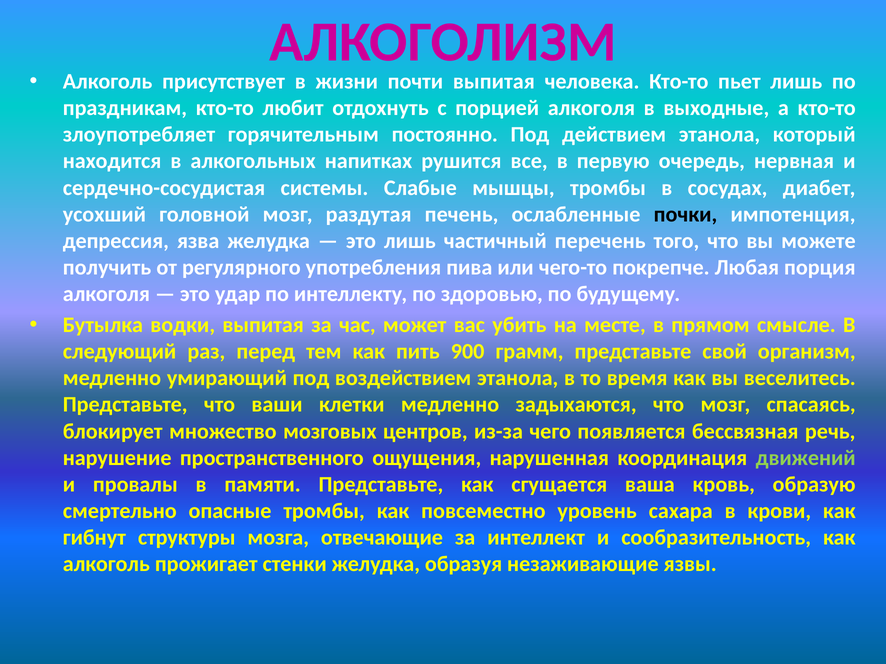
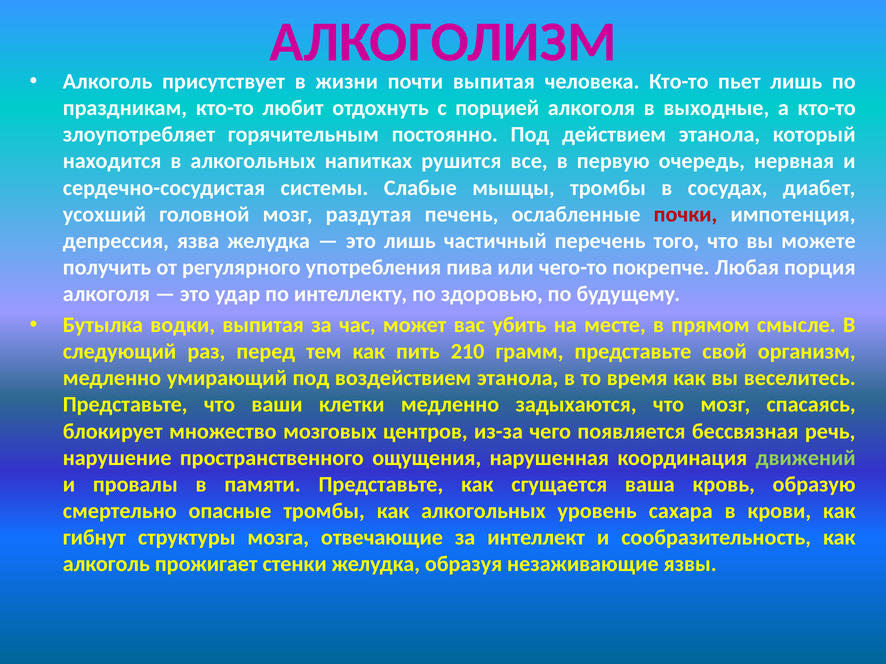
почки colour: black -> red
900: 900 -> 210
как повсеместно: повсеместно -> алкогольных
